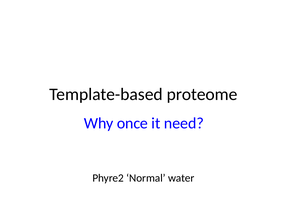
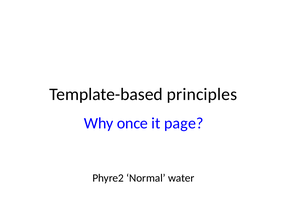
proteome: proteome -> principles
need: need -> page
